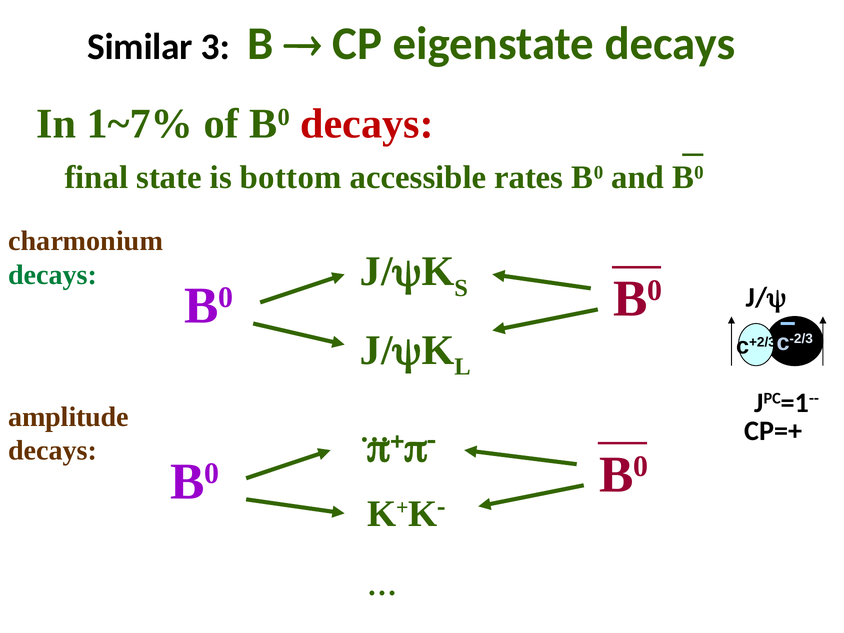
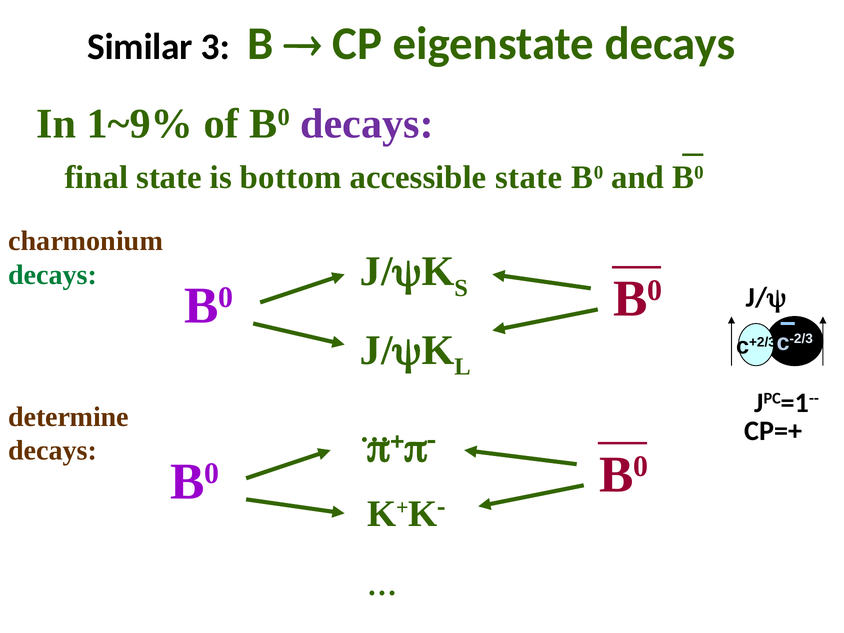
1~7%: 1~7% -> 1~9%
decays at (367, 124) colour: red -> purple
accessible rates: rates -> state
amplitude: amplitude -> determine
